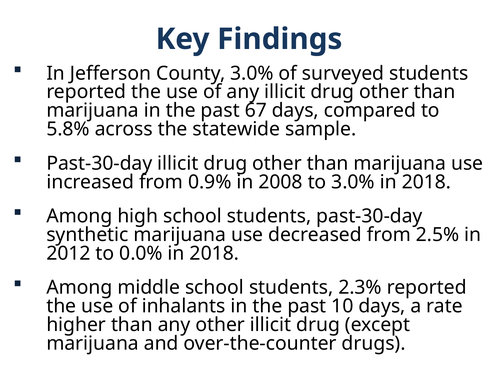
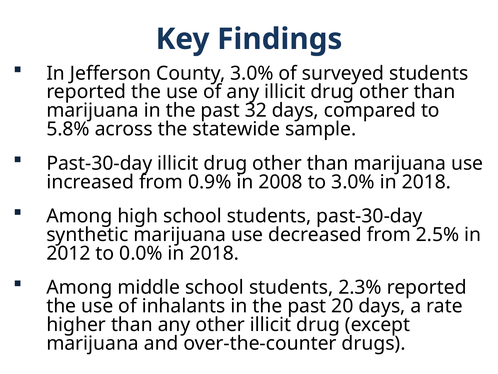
67: 67 -> 32
10: 10 -> 20
